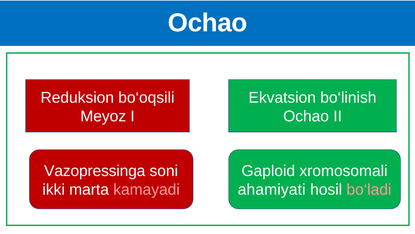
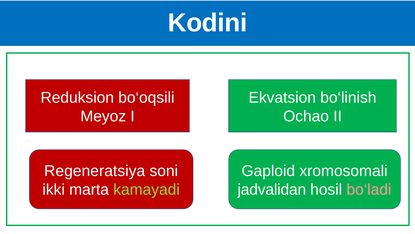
Ochao at (208, 23): Ochao -> Kodini
Vazopressinga: Vazopressinga -> Regeneratsiya
kamayadi colour: pink -> light green
ahamiyati: ahamiyati -> jadvalidan
